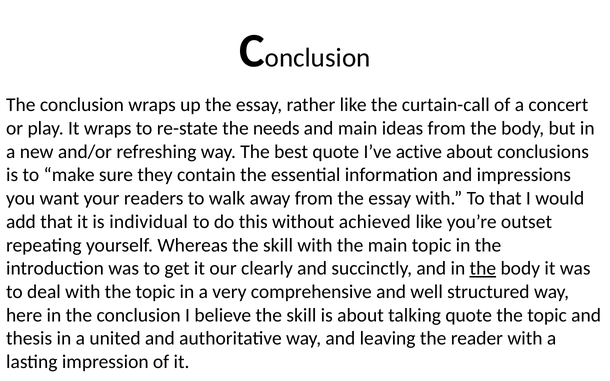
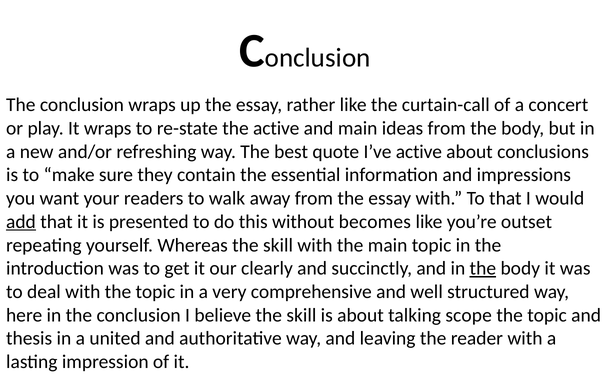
the needs: needs -> active
add underline: none -> present
individual: individual -> presented
achieved: achieved -> becomes
talking quote: quote -> scope
